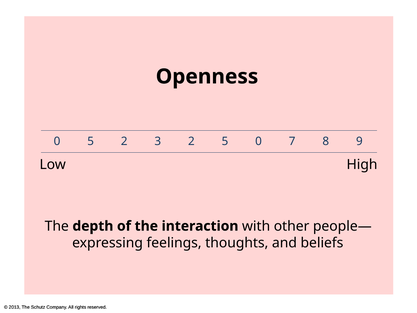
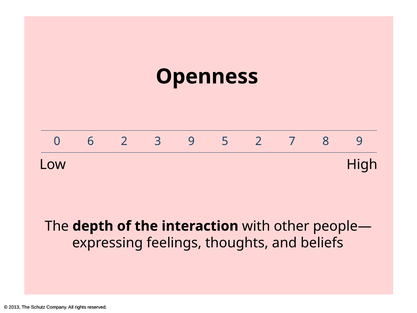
0 5: 5 -> 6
3 2: 2 -> 9
5 0: 0 -> 2
